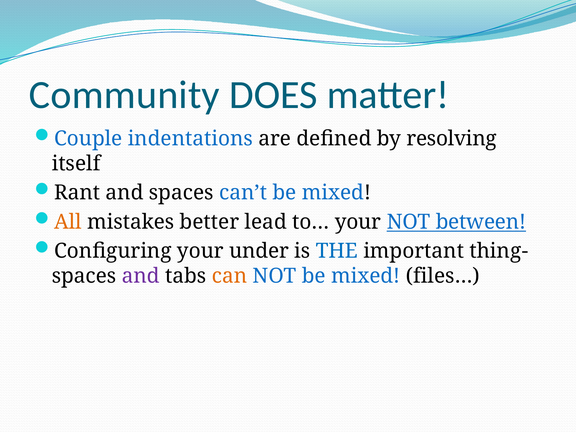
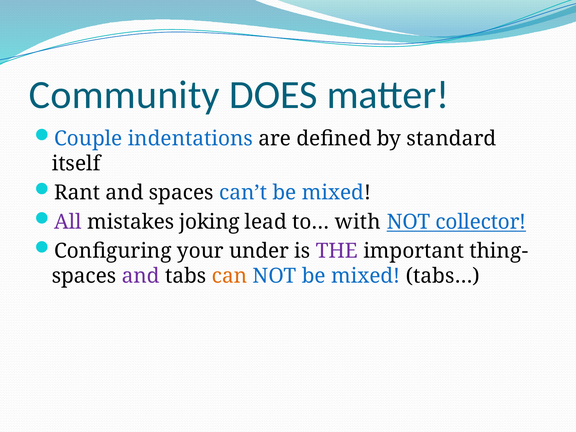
resolving: resolving -> standard
All colour: orange -> purple
better: better -> joking
to… your: your -> with
between: between -> collector
THE colour: blue -> purple
files…: files… -> tabs…
